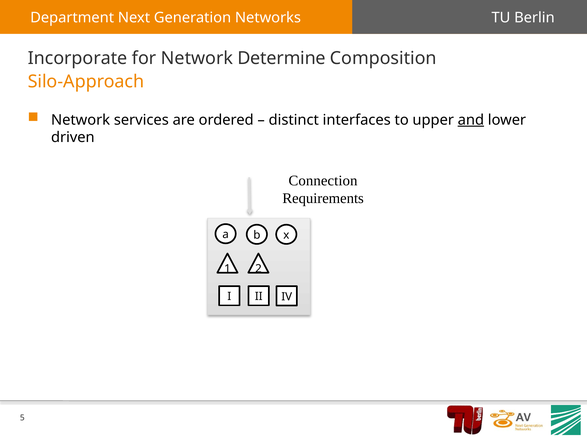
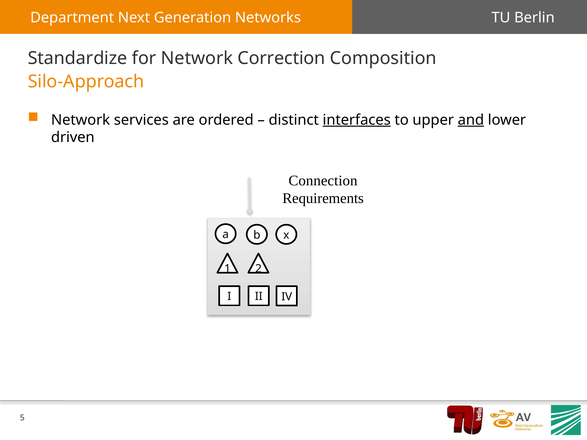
Incorporate: Incorporate -> Standardize
Determine: Determine -> Correction
interfaces underline: none -> present
